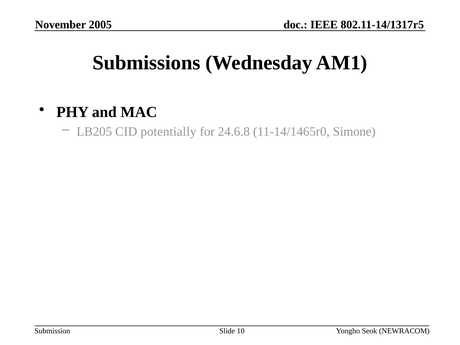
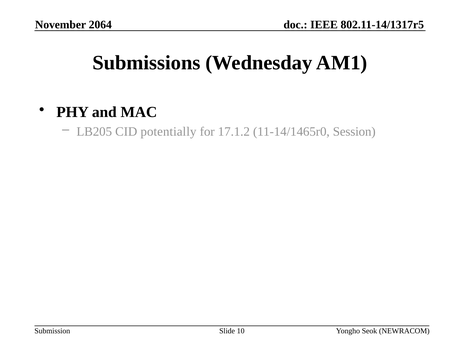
2005: 2005 -> 2064
24.6.8: 24.6.8 -> 17.1.2
Simone: Simone -> Session
